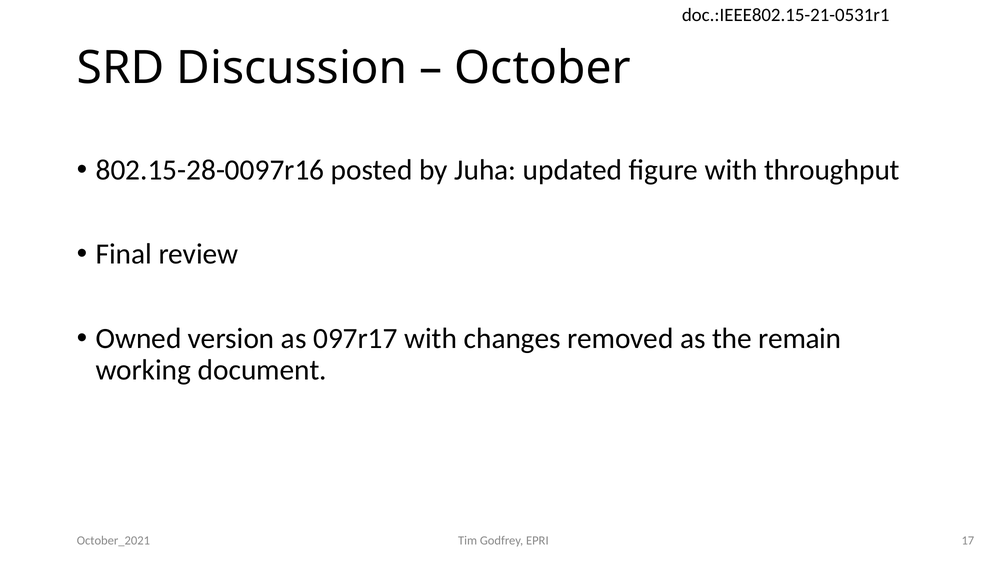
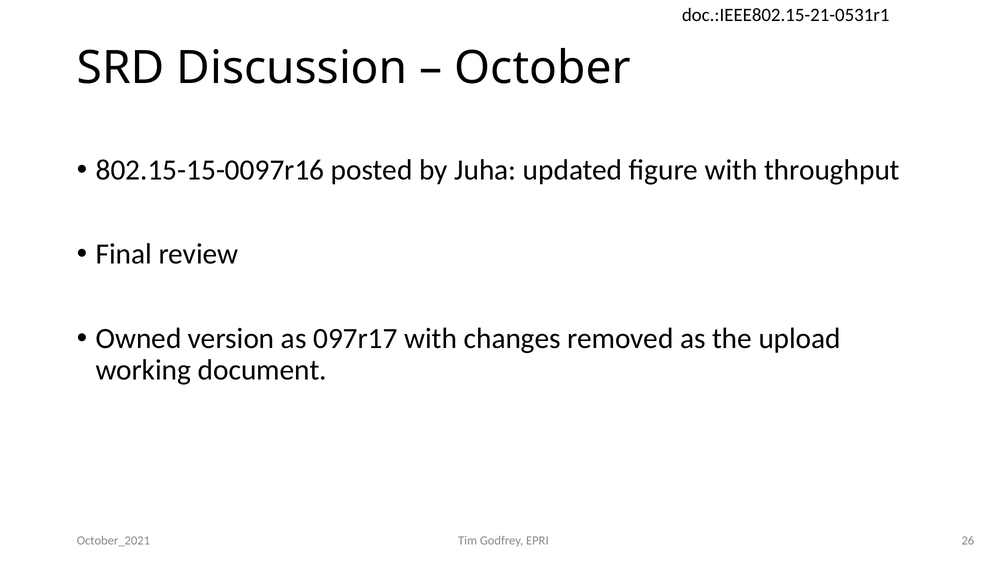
802.15-28-0097r16: 802.15-28-0097r16 -> 802.15-15-0097r16
remain: remain -> upload
17: 17 -> 26
